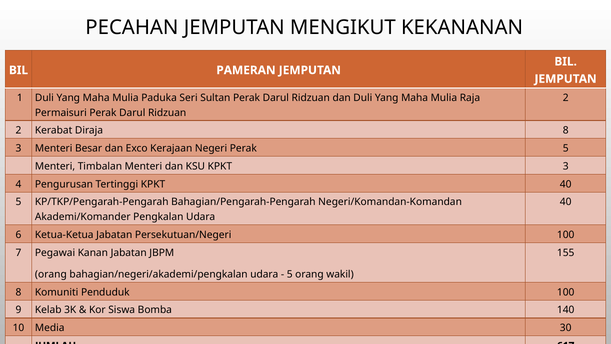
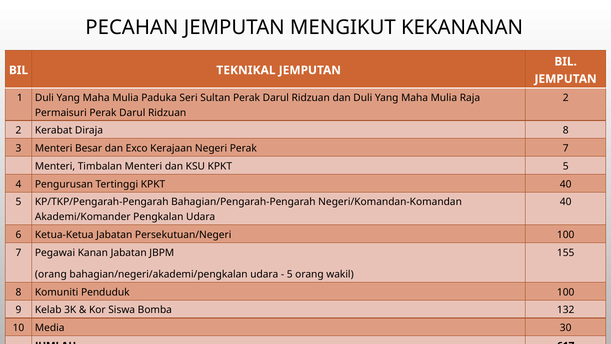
PAMERAN: PAMERAN -> TEKNIKAL
Perak 5: 5 -> 7
KPKT 3: 3 -> 5
140: 140 -> 132
